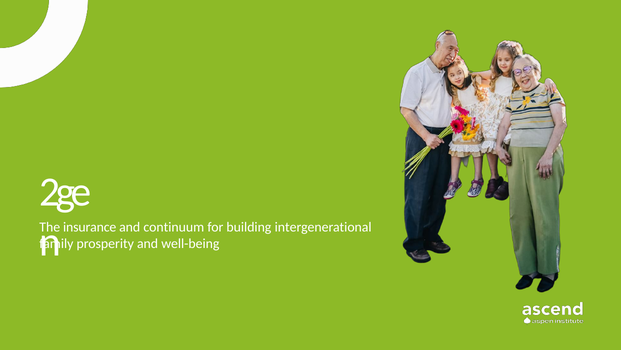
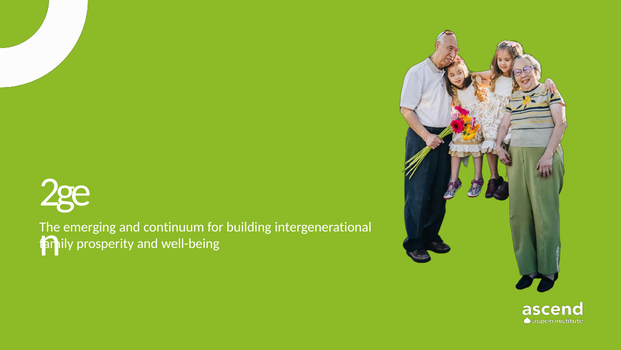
insurance: insurance -> emerging
